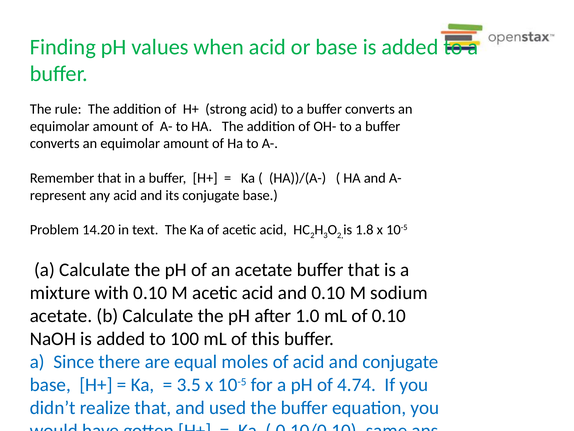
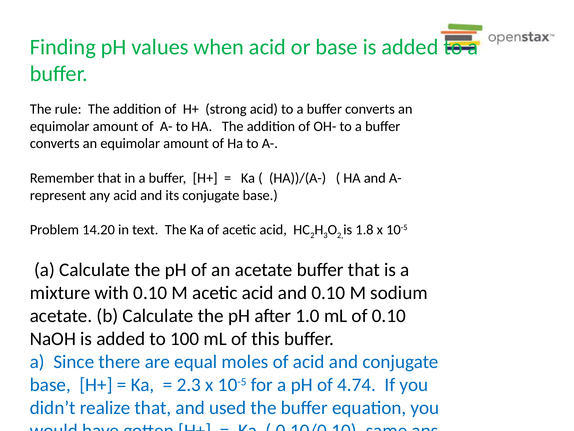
3.5: 3.5 -> 2.3
